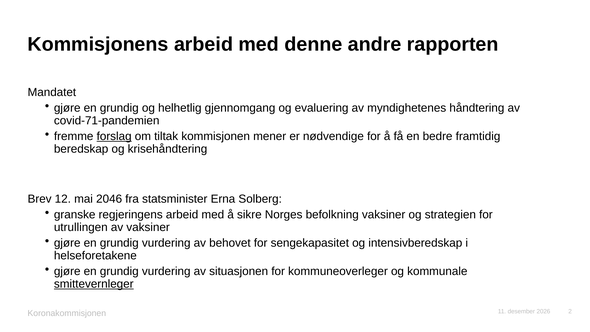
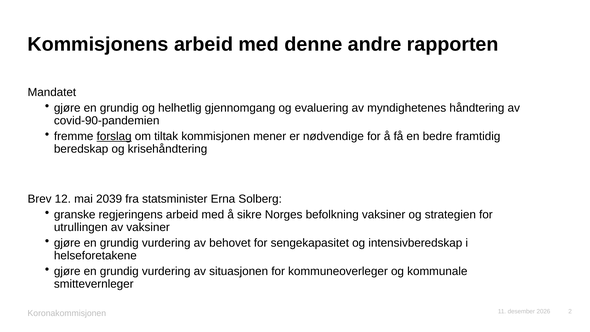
covid-71-pandemien: covid-71-pandemien -> covid-90-pandemien
2046: 2046 -> 2039
smittevernleger underline: present -> none
